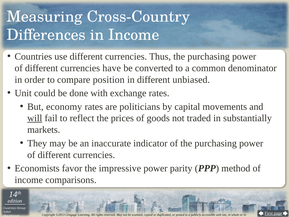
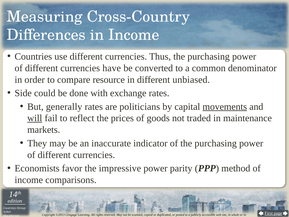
position: position -> resource
Unit: Unit -> Side
economy: economy -> generally
movements underline: none -> present
substantially: substantially -> maintenance
